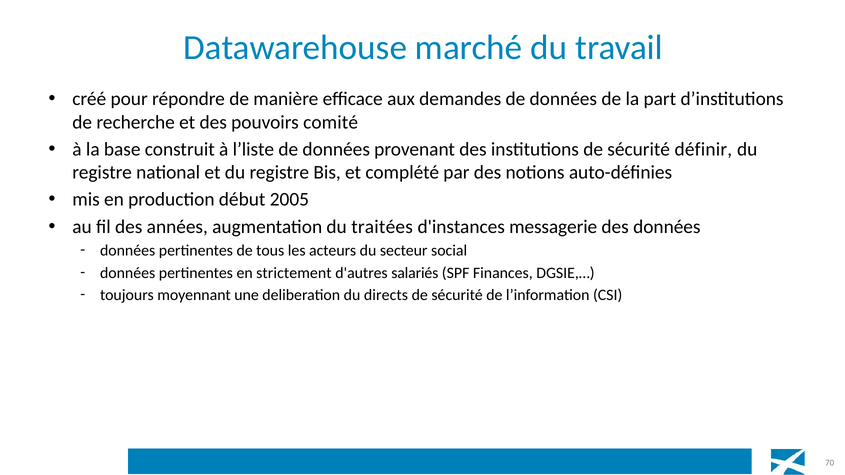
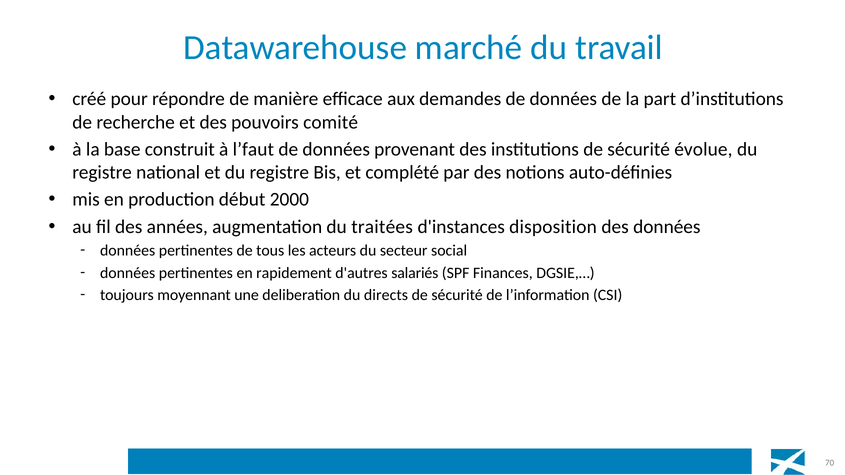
l’liste: l’liste -> l’faut
définir: définir -> évolue
2005: 2005 -> 2000
messagerie: messagerie -> disposition
strictement: strictement -> rapidement
